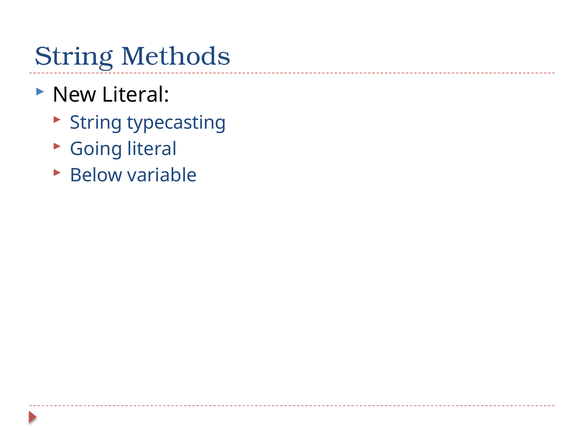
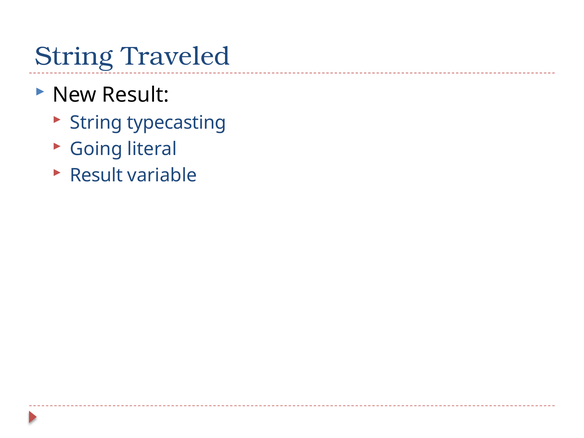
Methods: Methods -> Traveled
New Literal: Literal -> Result
Below at (96, 175): Below -> Result
